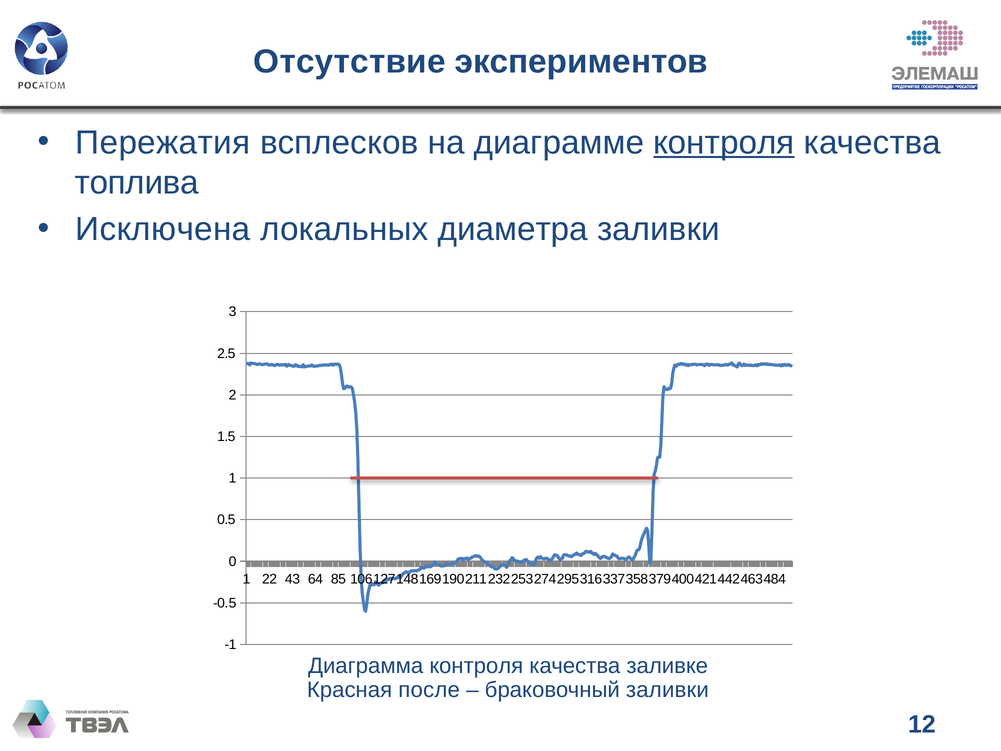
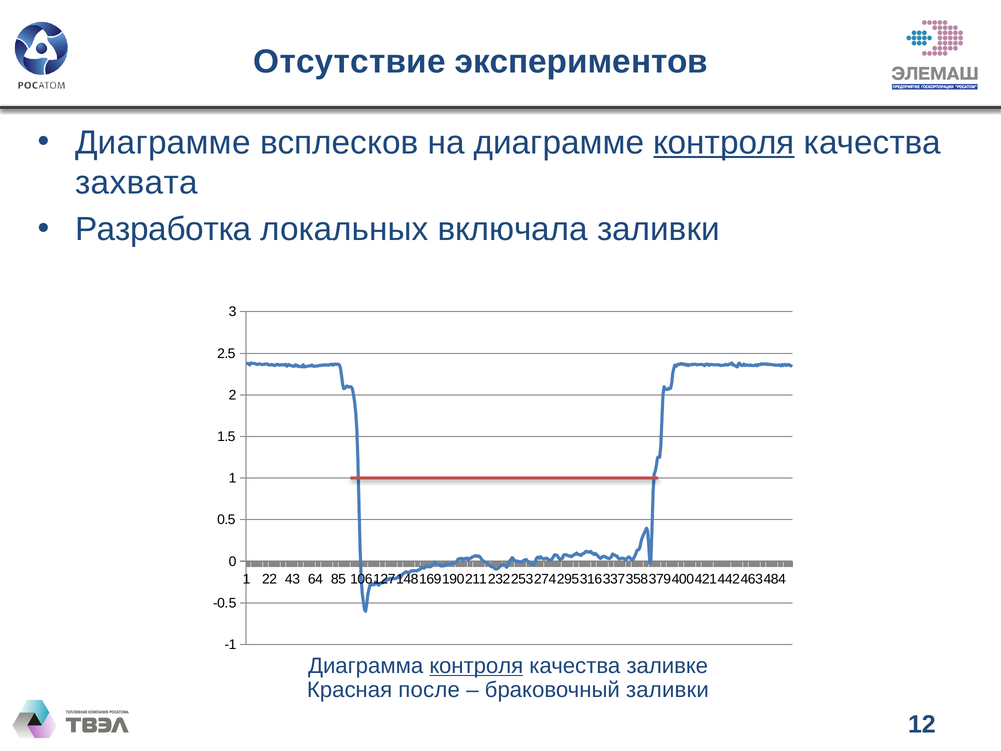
Пережатия at (163, 143): Пережатия -> Диаграмме
топлива: топлива -> захвата
Исключена: Исключена -> Разработка
диаметра: диаметра -> включала
контроля at (476, 666) underline: none -> present
